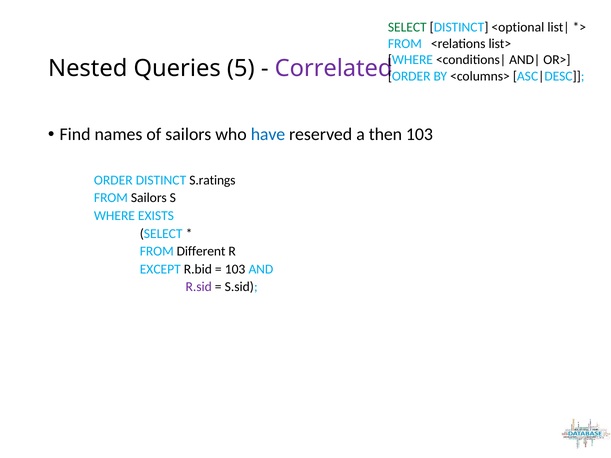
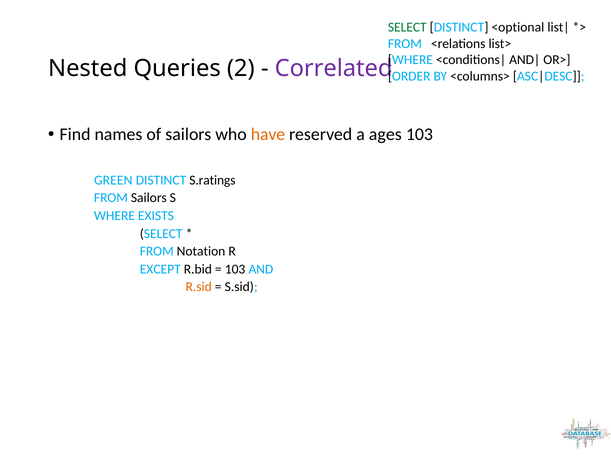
5: 5 -> 2
have colour: blue -> orange
then: then -> ages
ORDER at (113, 180): ORDER -> GREEN
Different: Different -> Notation
R.sid colour: purple -> orange
